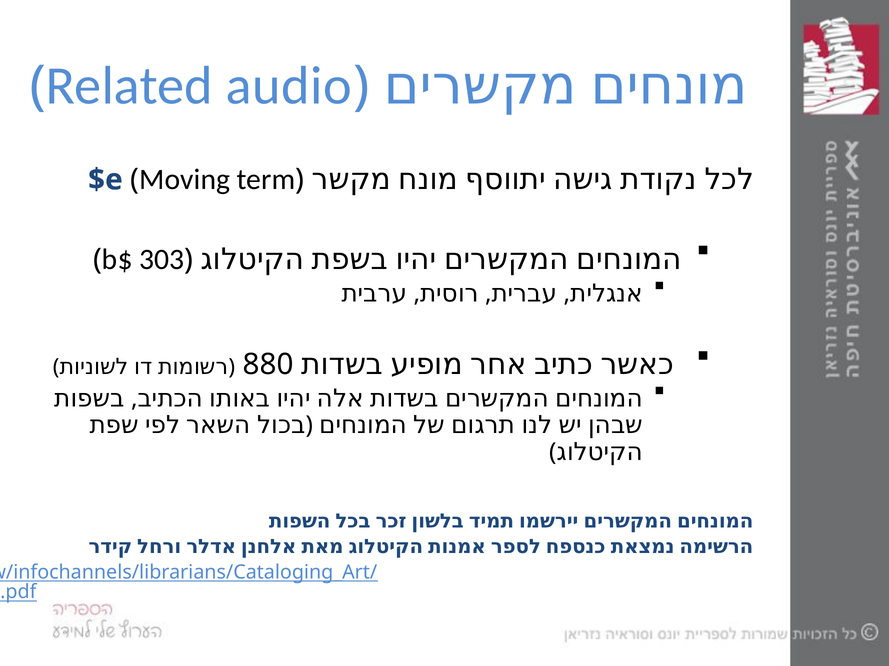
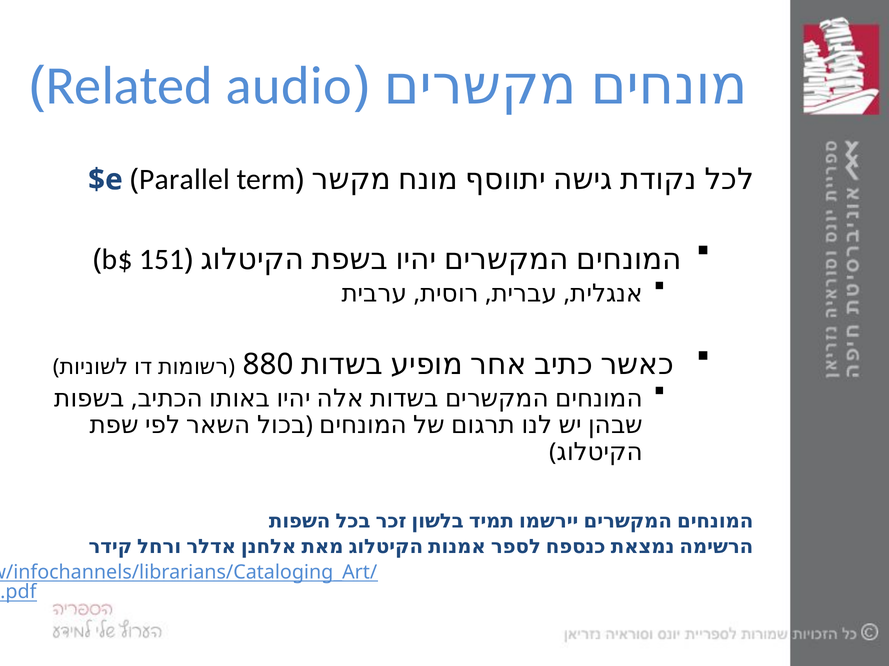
Moving: Moving -> Parallel
303: 303 -> 151
